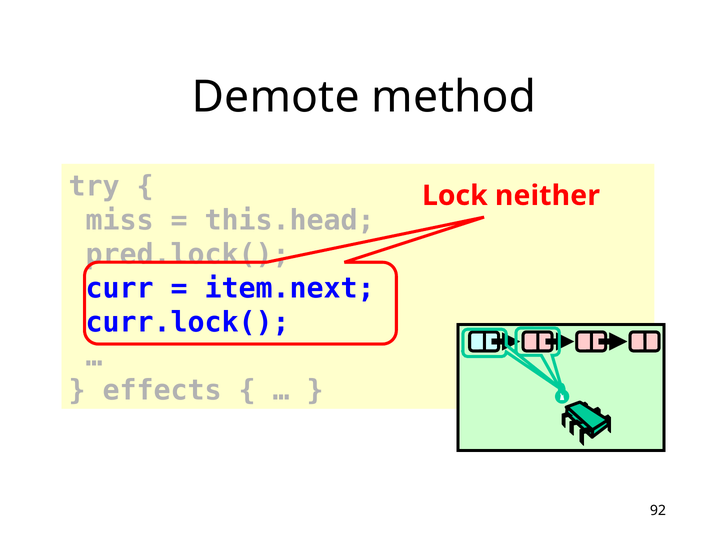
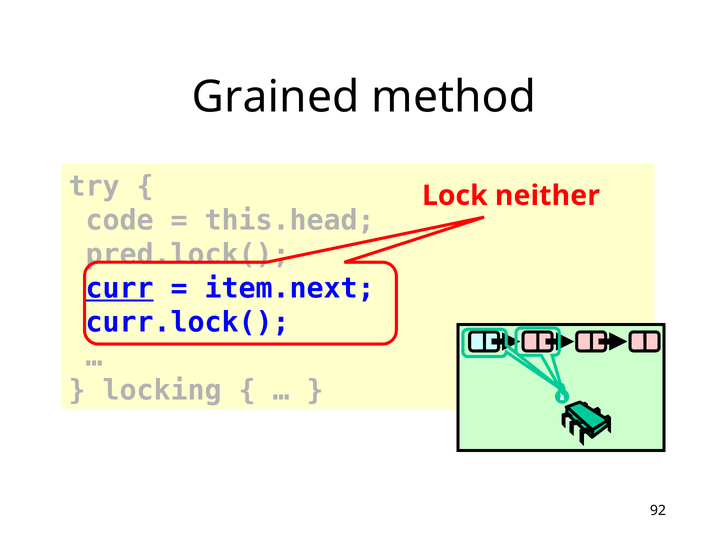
Demote: Demote -> Grained
miss: miss -> code
curr underline: none -> present
effects: effects -> locking
